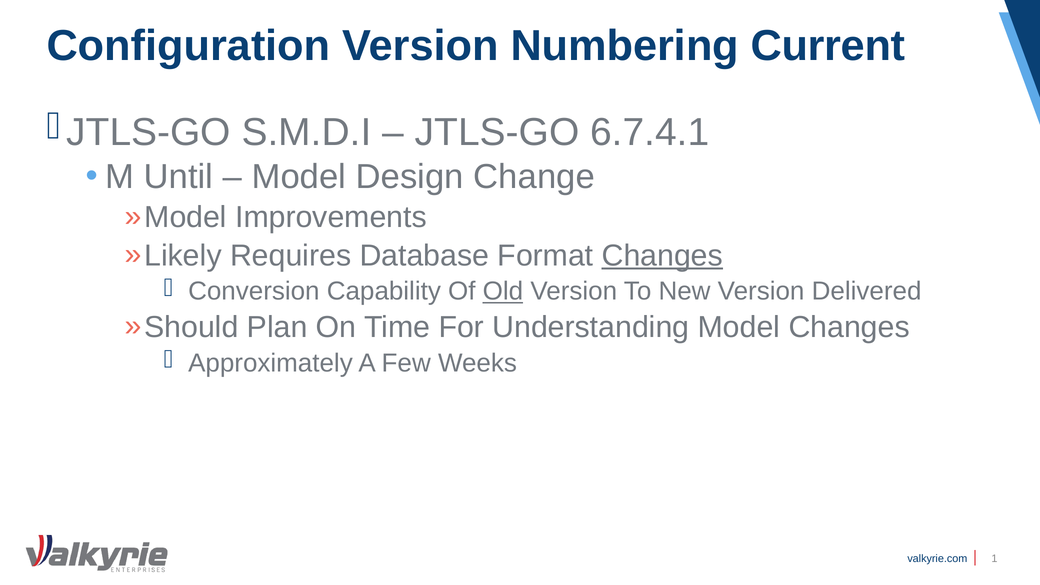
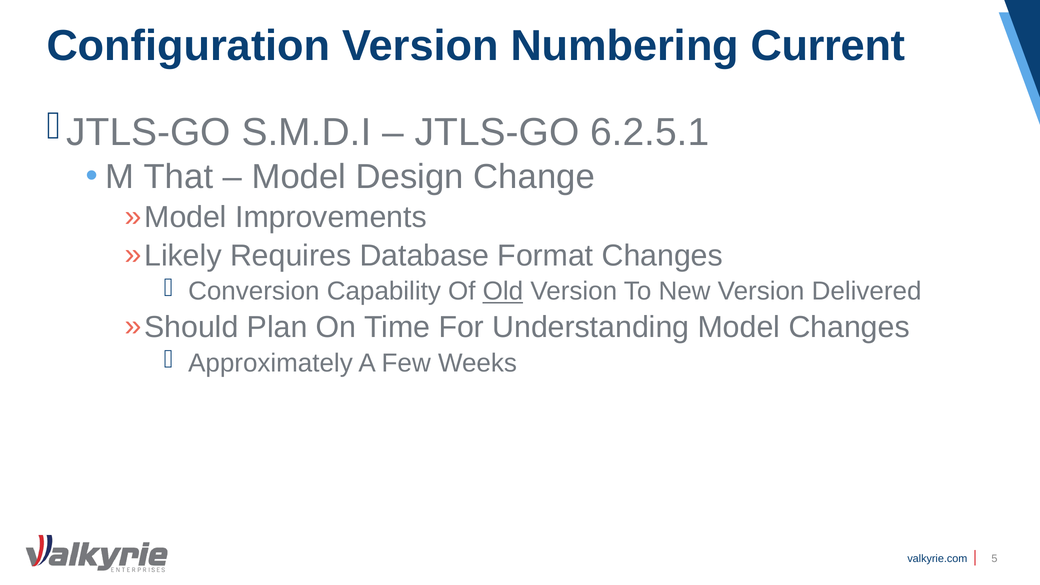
6.7.4.1: 6.7.4.1 -> 6.2.5.1
Until: Until -> That
Changes at (662, 256) underline: present -> none
1: 1 -> 5
